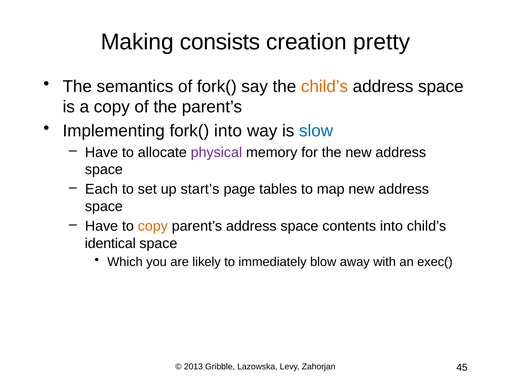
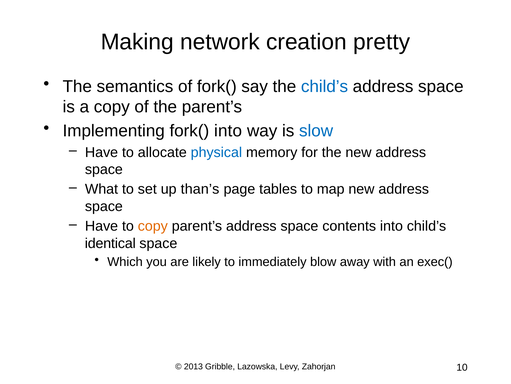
consists: consists -> network
child’s at (325, 86) colour: orange -> blue
physical colour: purple -> blue
Each: Each -> What
start’s: start’s -> than’s
45: 45 -> 10
